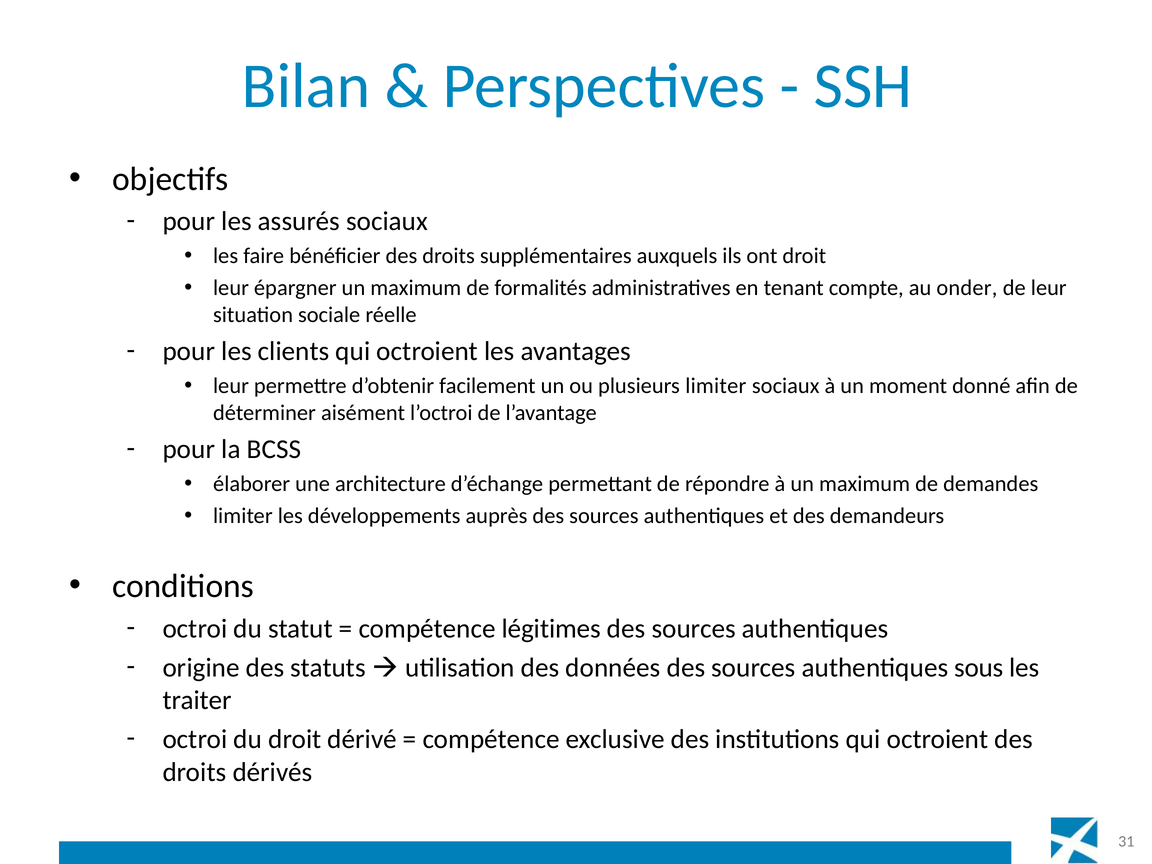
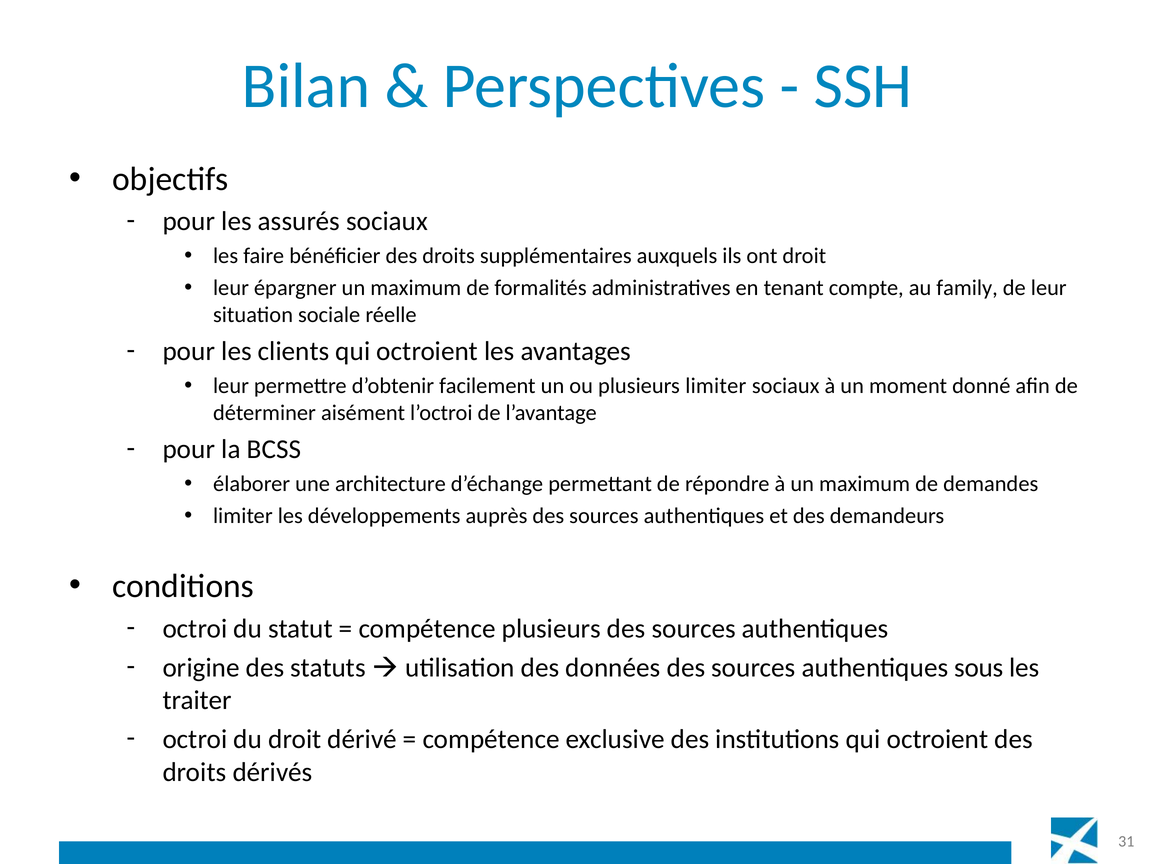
onder: onder -> family
compétence légitimes: légitimes -> plusieurs
